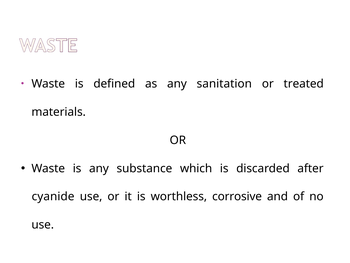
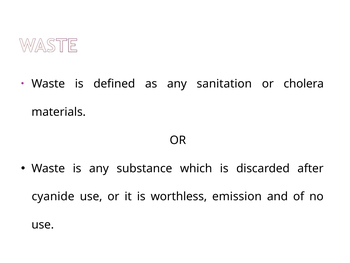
treated: treated -> cholera
corrosive: corrosive -> emission
